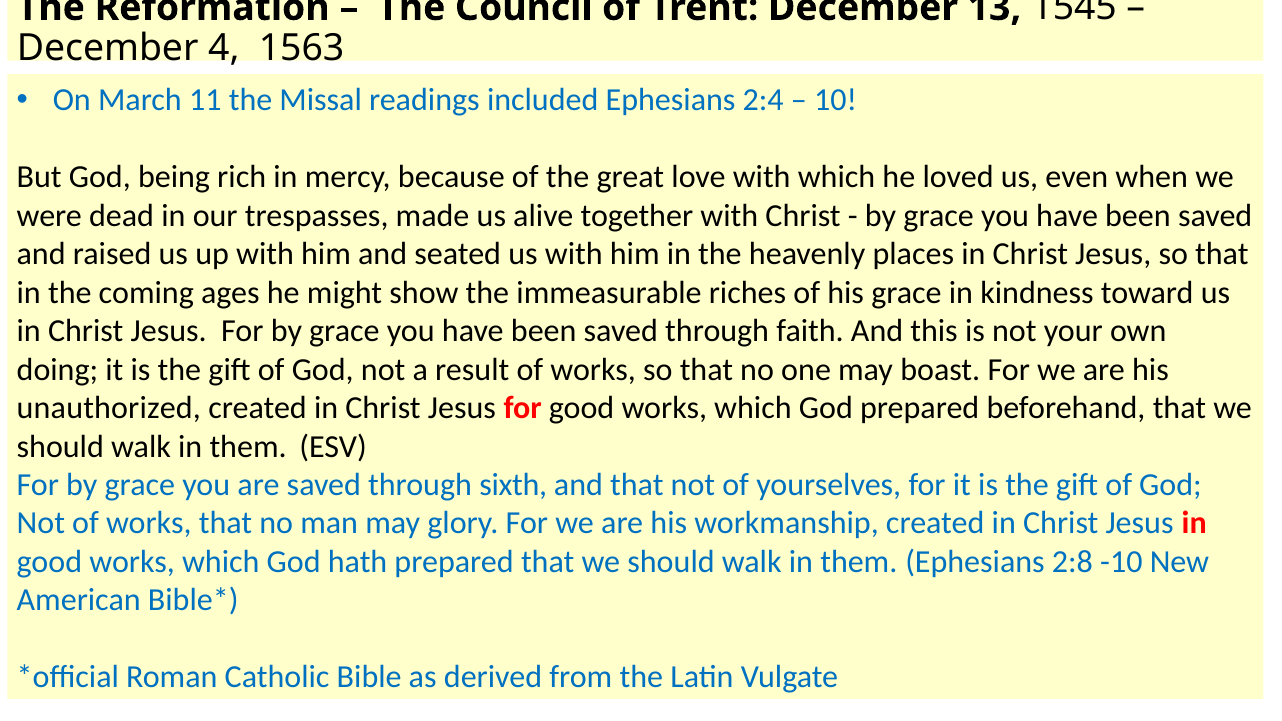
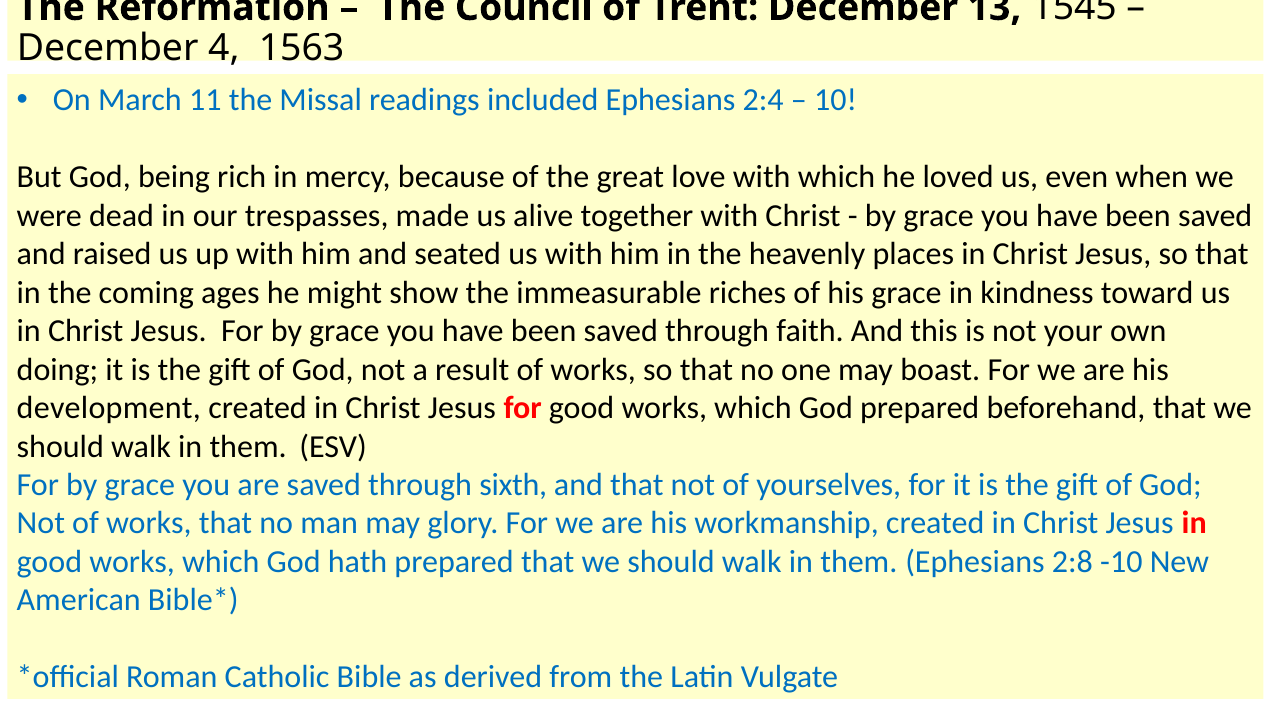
unauthorized: unauthorized -> development
